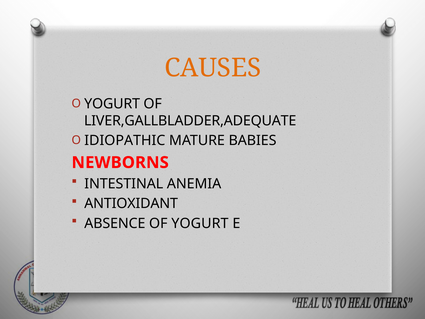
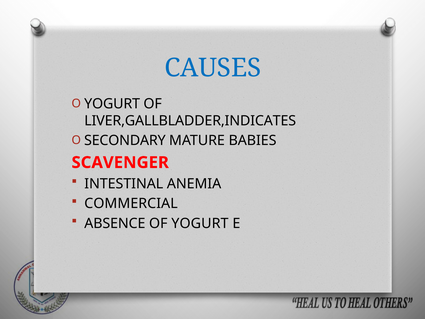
CAUSES colour: orange -> blue
LIVER,GALLBLADDER,ADEQUATE: LIVER,GALLBLADDER,ADEQUATE -> LIVER,GALLBLADDER,INDICATES
IDIOPATHIC: IDIOPATHIC -> SECONDARY
NEWBORNS: NEWBORNS -> SCAVENGER
ANTIOXIDANT: ANTIOXIDANT -> COMMERCIAL
